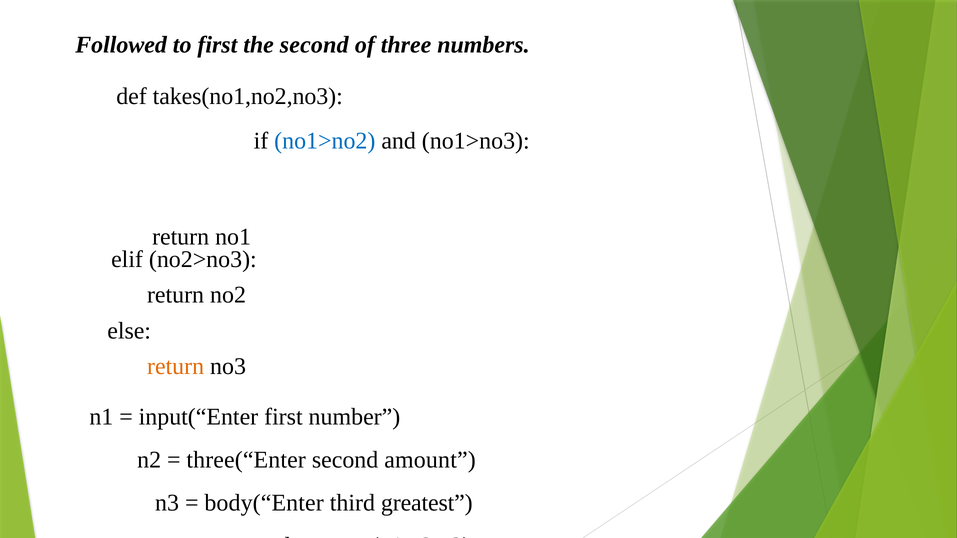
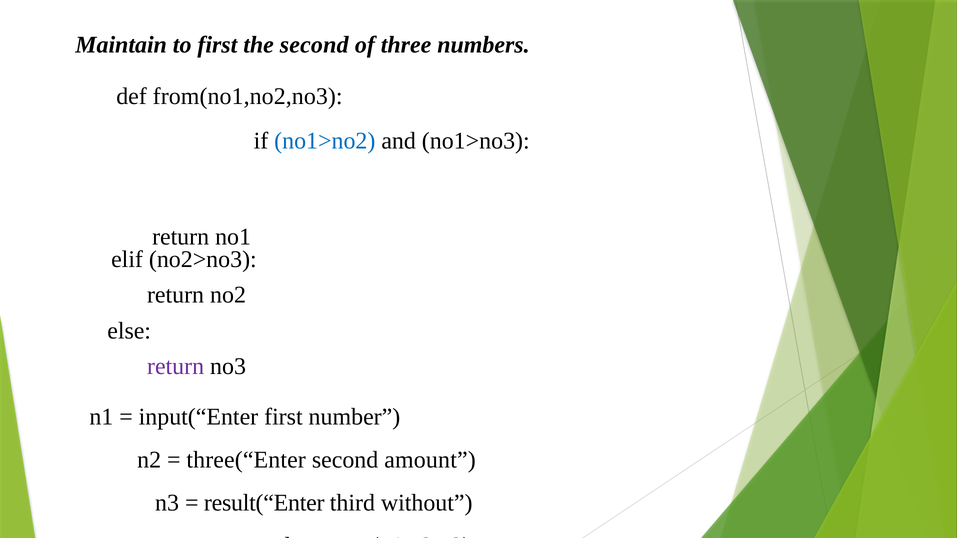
Followed: Followed -> Maintain
takes(no1,no2,no3: takes(no1,no2,no3 -> from(no1,no2,no3
return at (176, 367) colour: orange -> purple
body(“Enter: body(“Enter -> result(“Enter
greatest: greatest -> without
